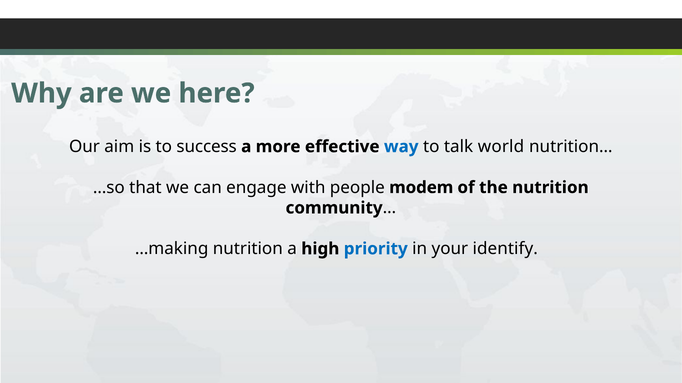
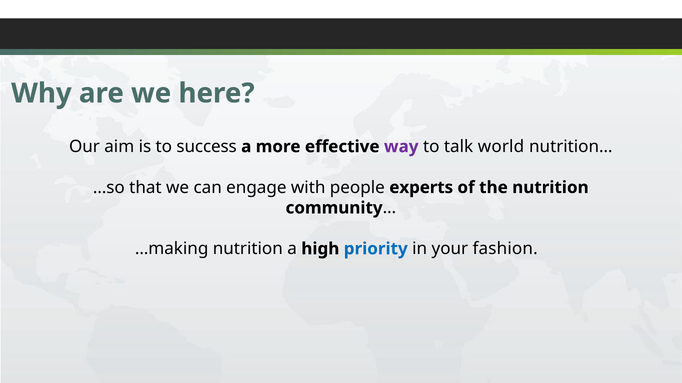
way colour: blue -> purple
modem: modem -> experts
identify: identify -> fashion
